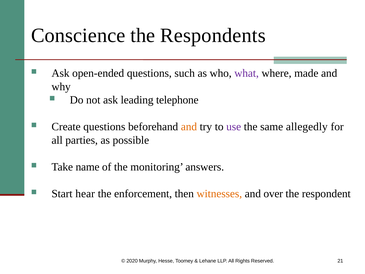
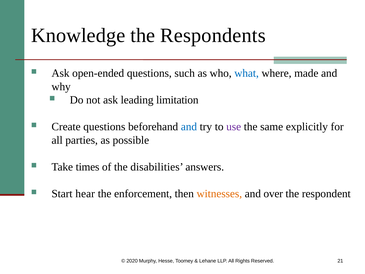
Conscience: Conscience -> Knowledge
what colour: purple -> blue
telephone: telephone -> limitation
and at (189, 127) colour: orange -> blue
allegedly: allegedly -> explicitly
name: name -> times
monitoring: monitoring -> disabilities
